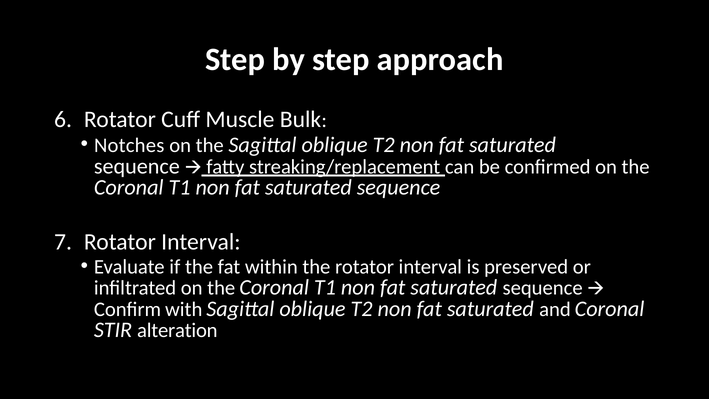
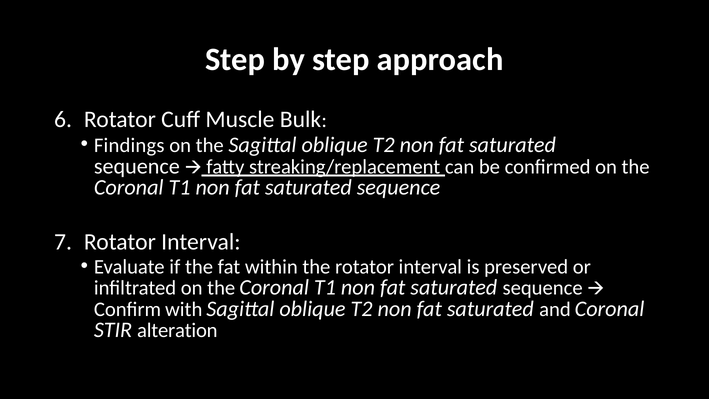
Notches: Notches -> Findings
